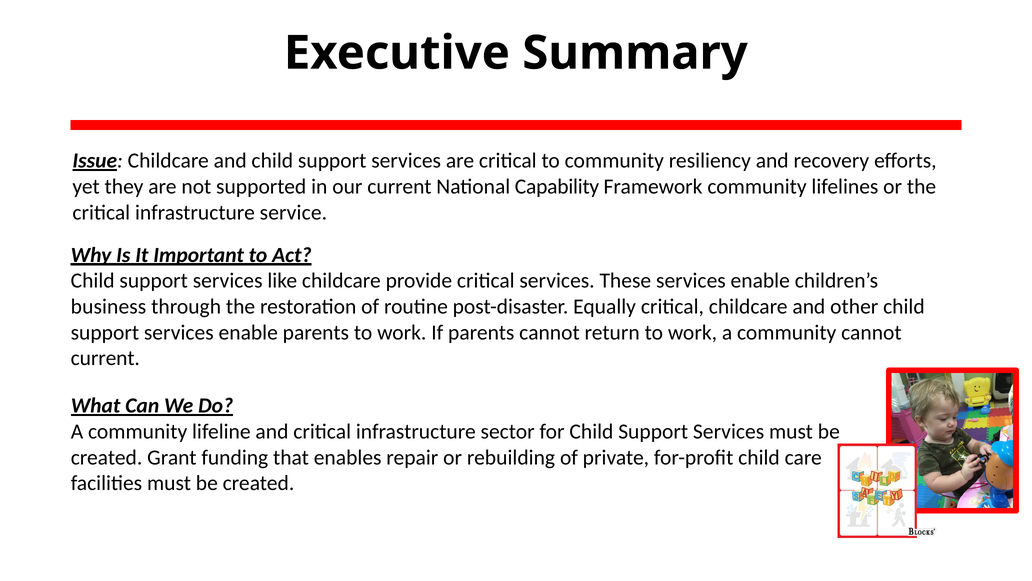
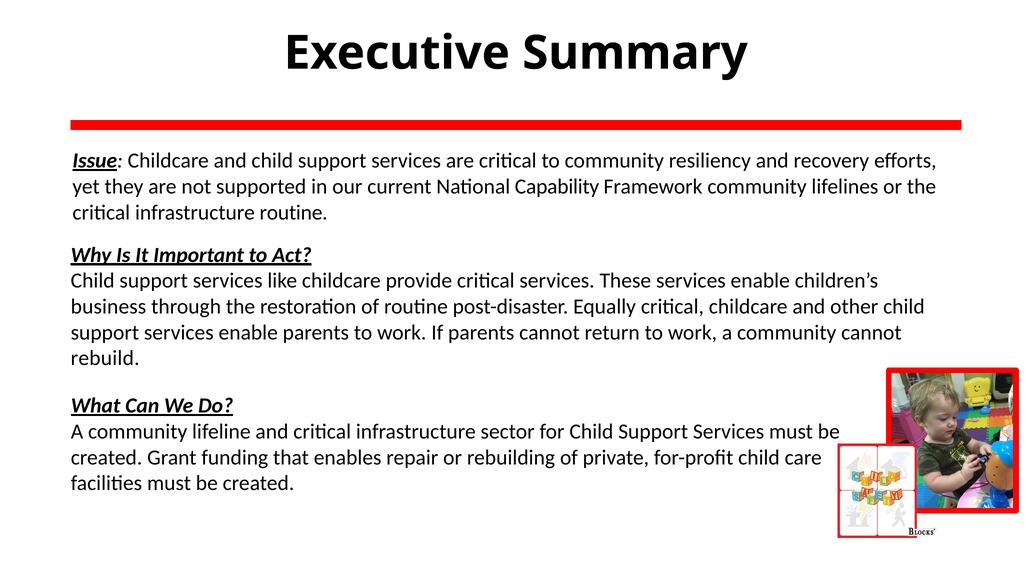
infrastructure service: service -> routine
current at (105, 358): current -> rebuild
